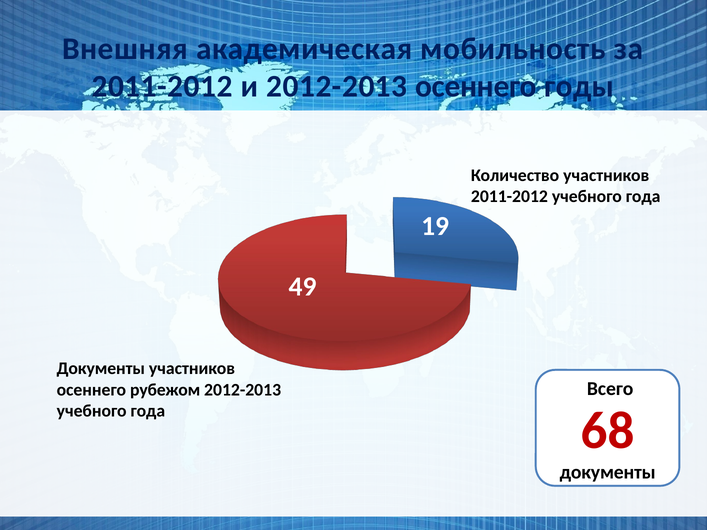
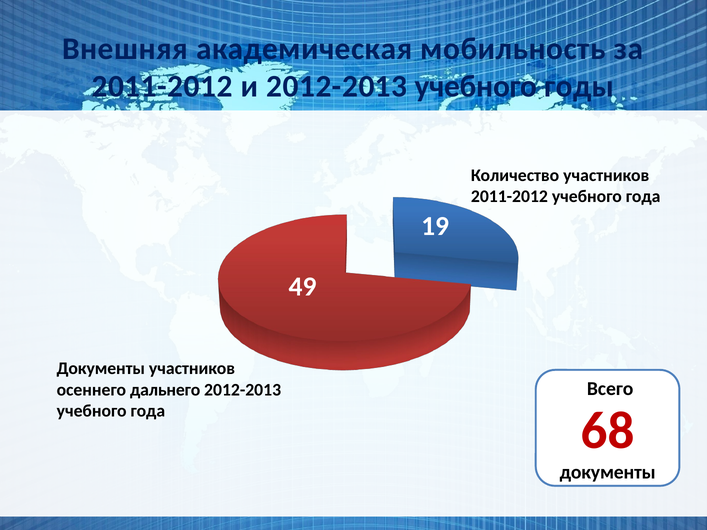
и 2012-2013 осеннего: осеннего -> учебного
рубежом: рубежом -> дальнего
